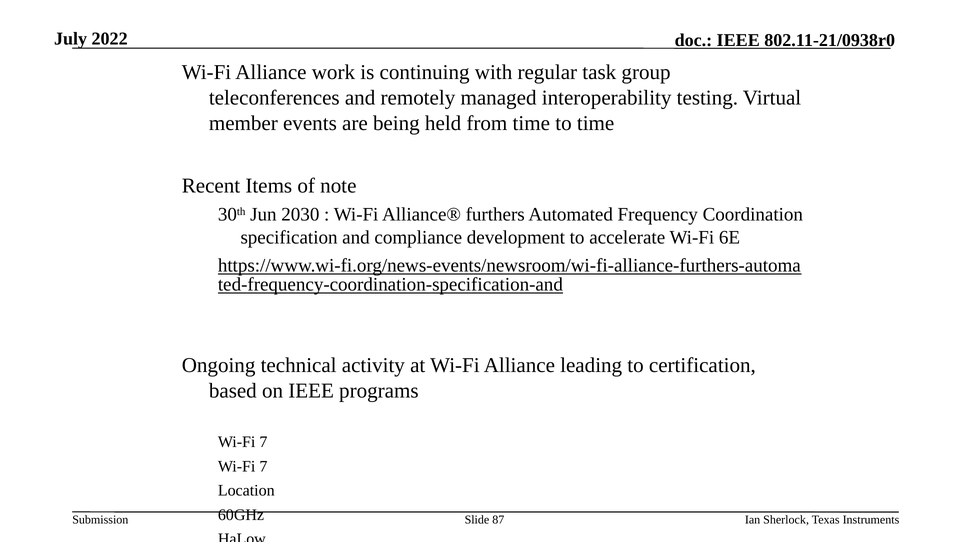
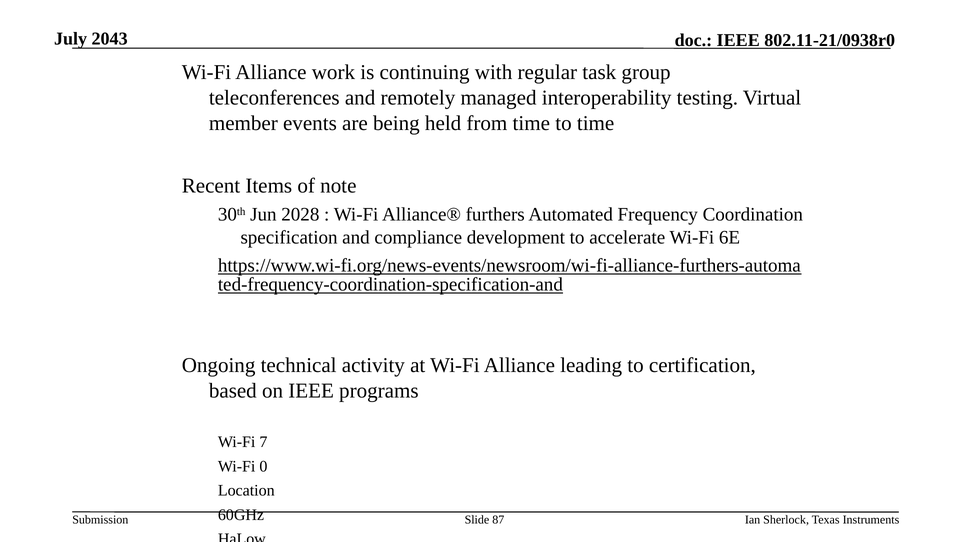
2022: 2022 -> 2043
2030: 2030 -> 2028
7 at (263, 466): 7 -> 0
